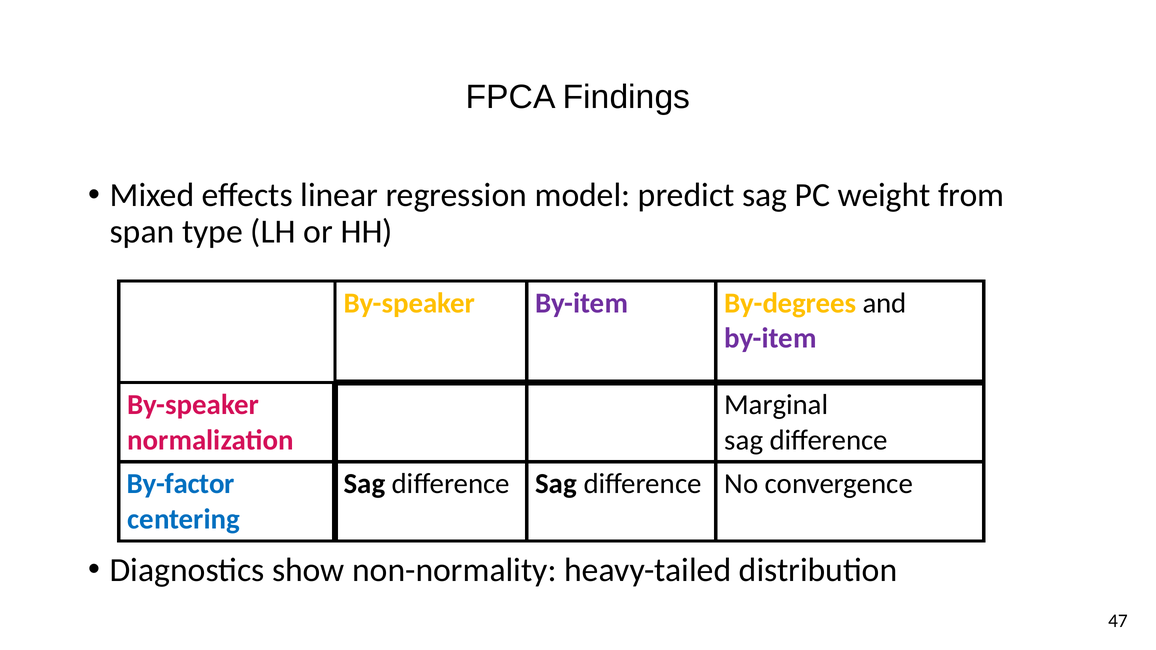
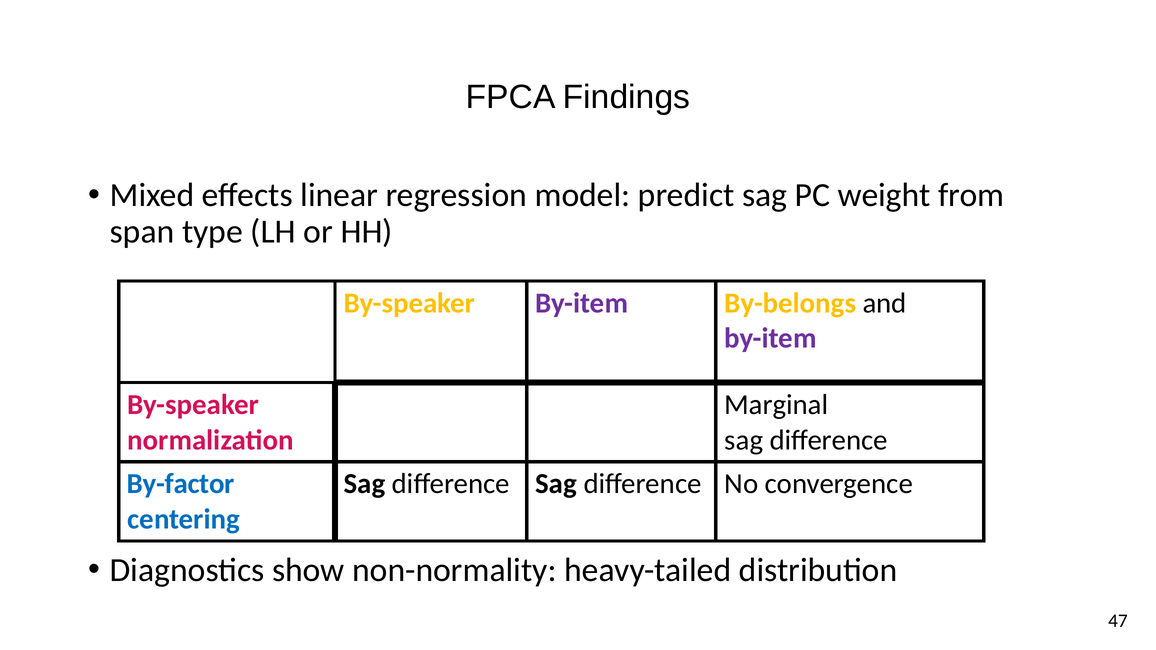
By-degrees: By-degrees -> By-belongs
